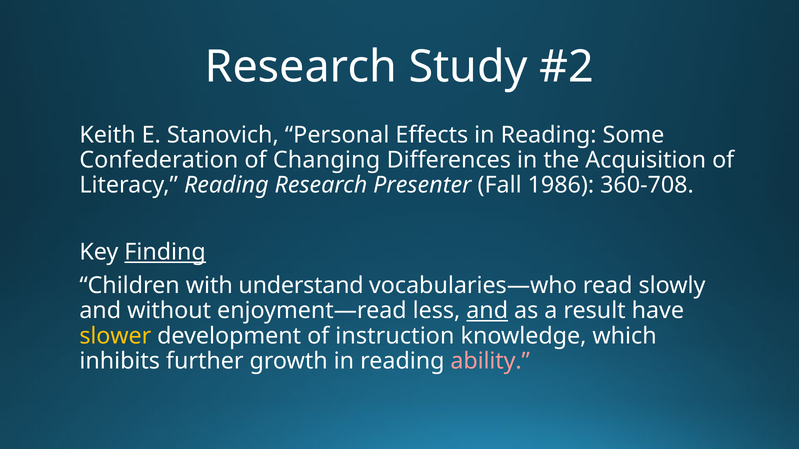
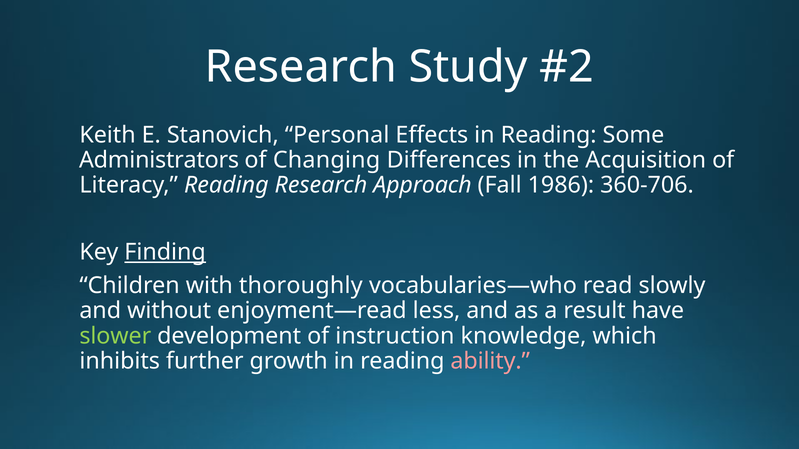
Confederation: Confederation -> Administrators
Presenter: Presenter -> Approach
360-708: 360-708 -> 360-706
understand: understand -> thoroughly
and at (487, 311) underline: present -> none
slower colour: yellow -> light green
